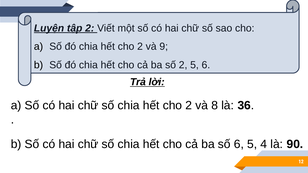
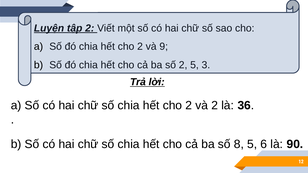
5 6: 6 -> 3
và 8: 8 -> 2
số 6: 6 -> 8
4: 4 -> 6
